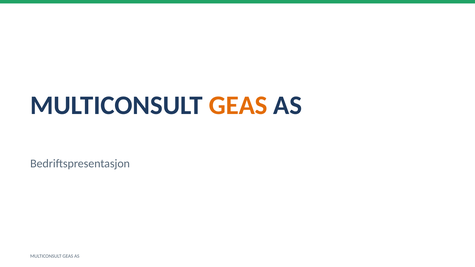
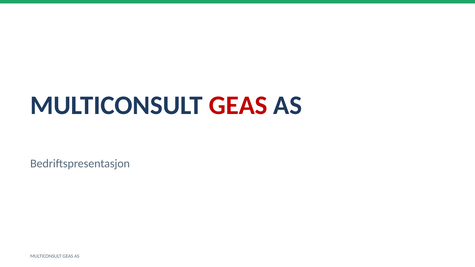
GEAS at (238, 105) colour: orange -> red
